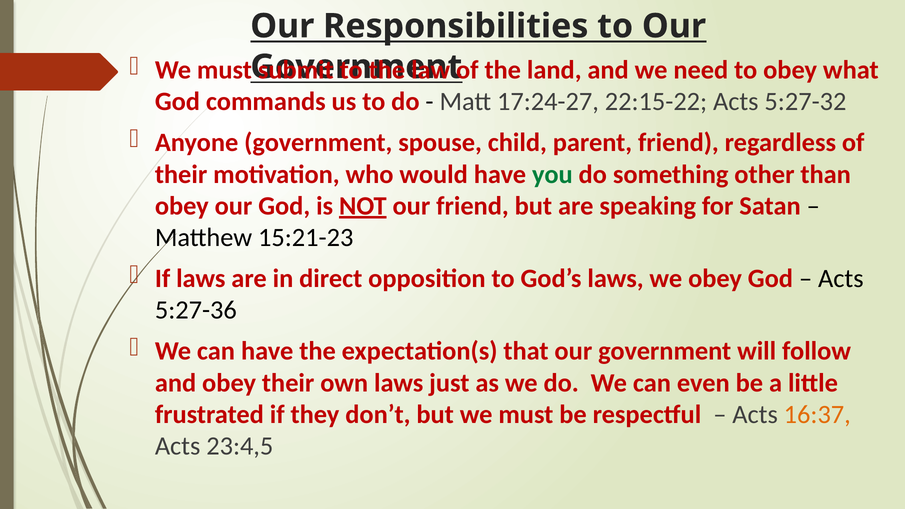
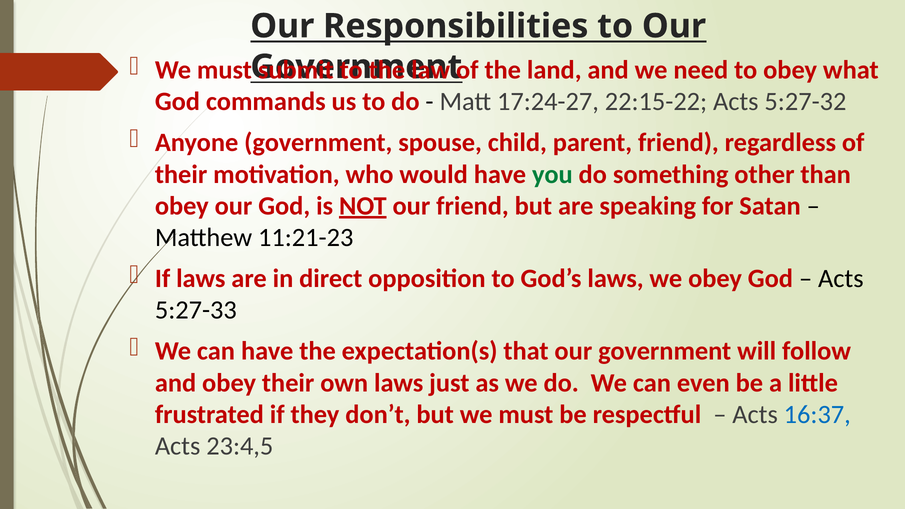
15:21-23: 15:21-23 -> 11:21-23
5:27-36: 5:27-36 -> 5:27-33
16:37 colour: orange -> blue
